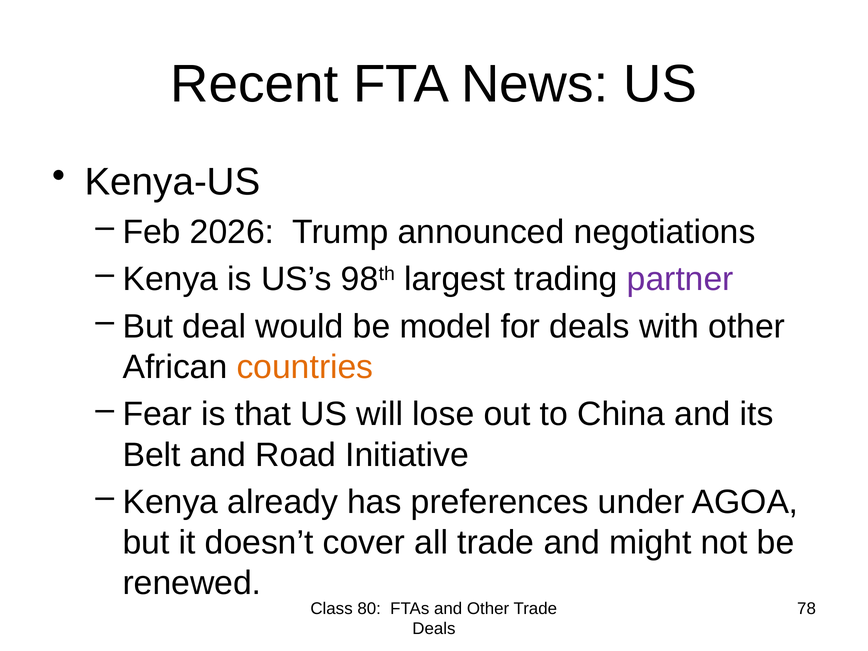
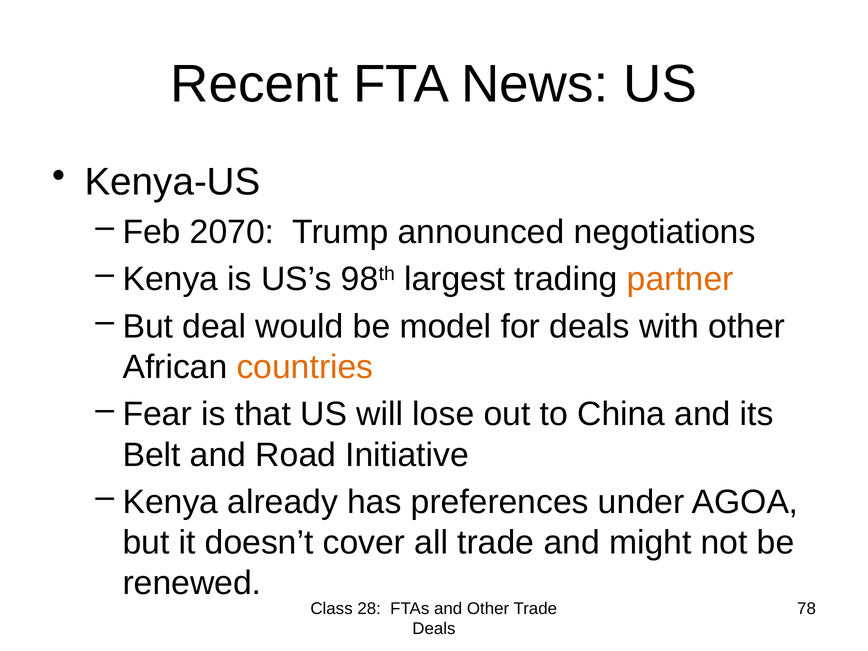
2026: 2026 -> 2070
partner colour: purple -> orange
80: 80 -> 28
